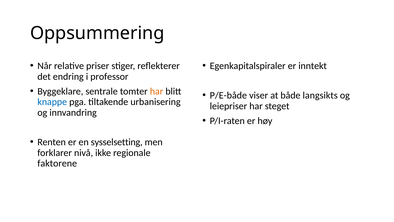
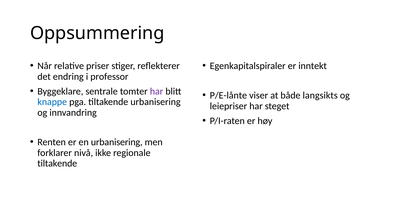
har at (157, 91) colour: orange -> purple
P/E-både: P/E-både -> P/E-lånte
en sysselsetting: sysselsetting -> urbanisering
faktorene at (57, 163): faktorene -> tiltakende
